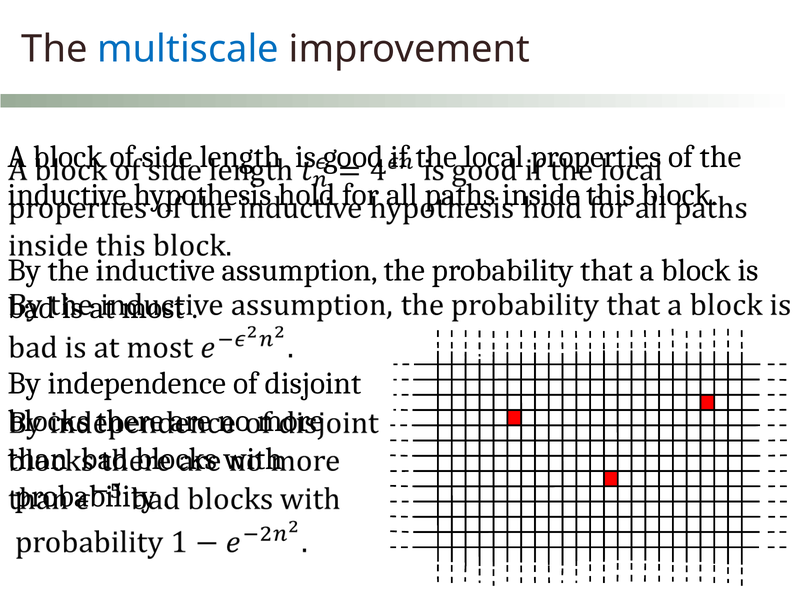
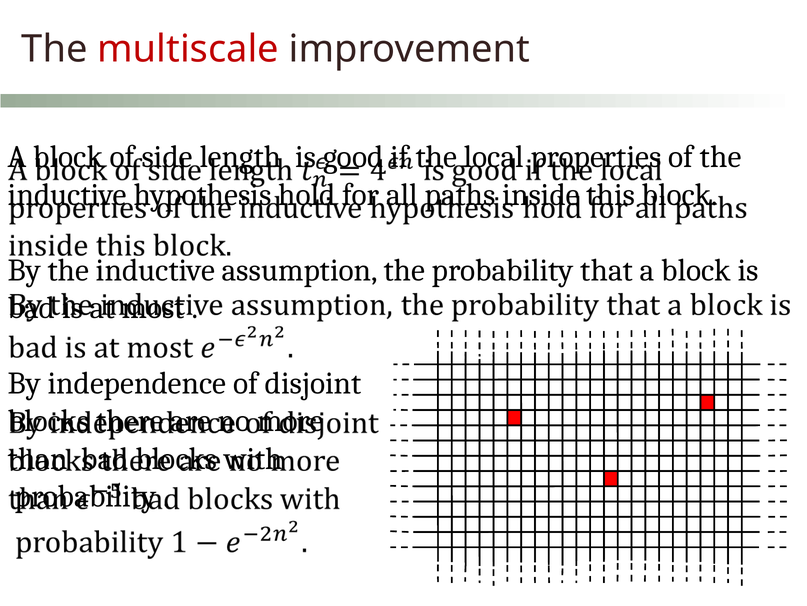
multiscale colour: blue -> red
